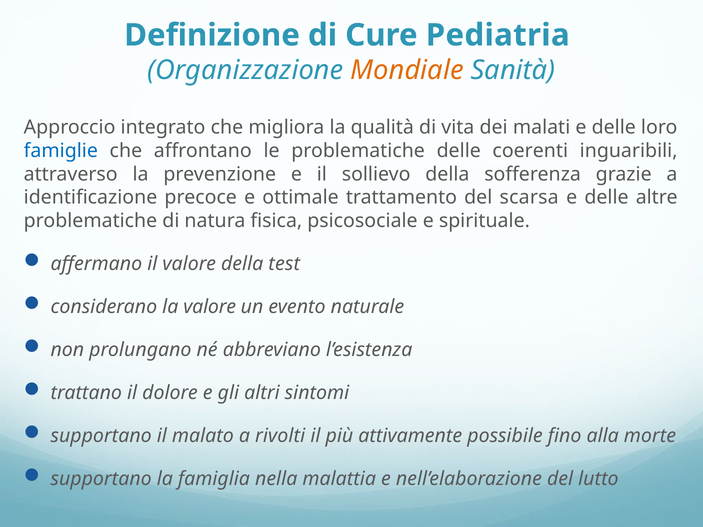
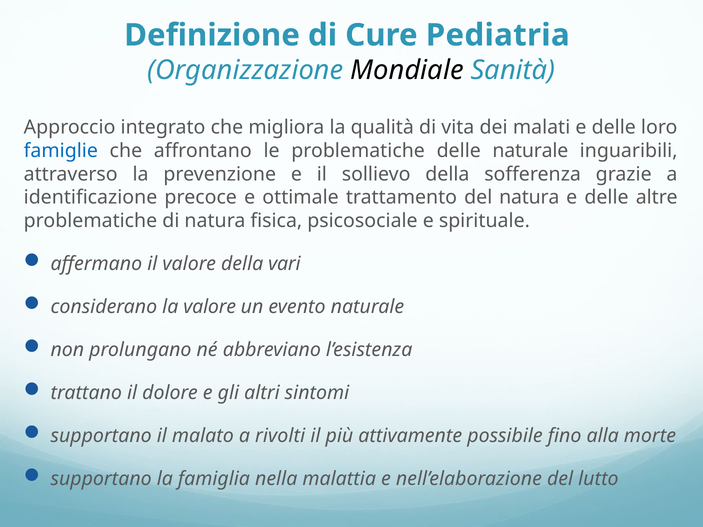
Mondiale colour: orange -> black
delle coerenti: coerenti -> naturale
del scarsa: scarsa -> natura
test: test -> vari
